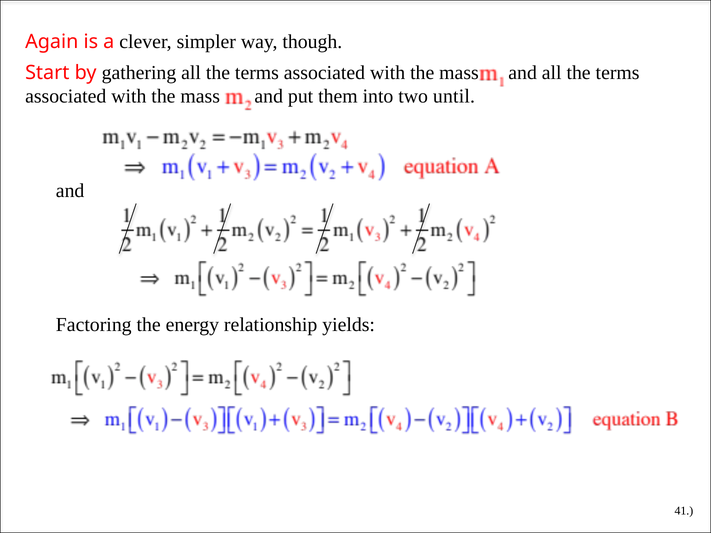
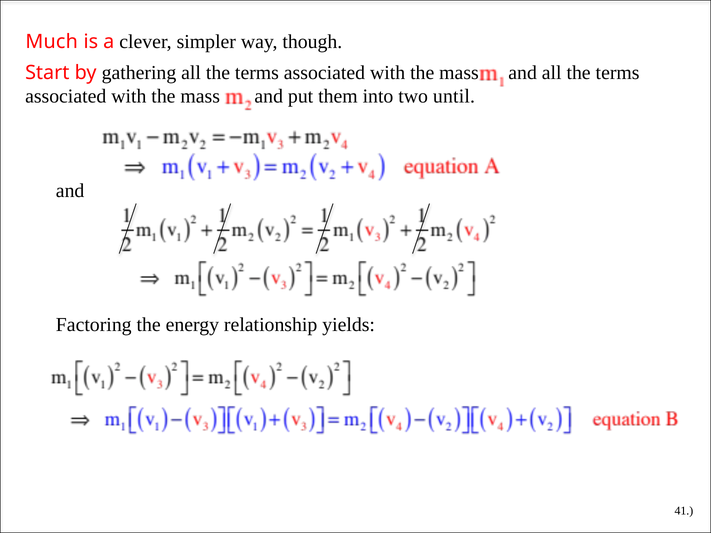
Again: Again -> Much
